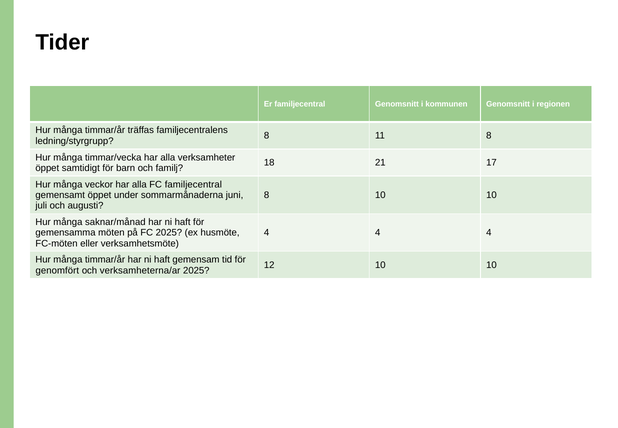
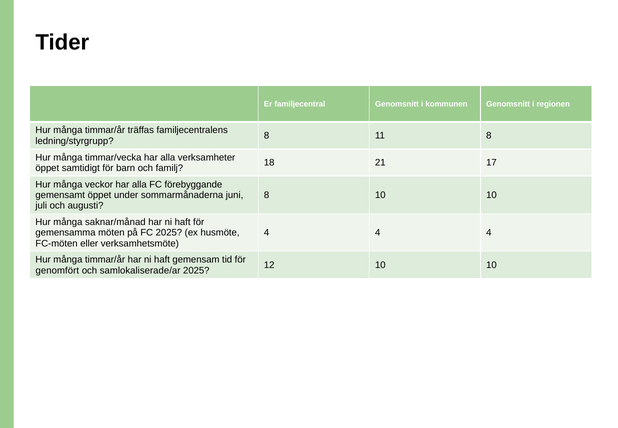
FC familjecentral: familjecentral -> förebyggande
verksamheterna/ar: verksamheterna/ar -> samlokaliserade/ar
